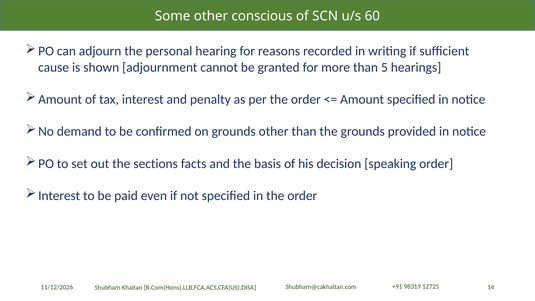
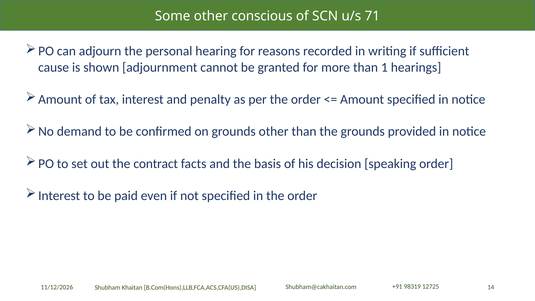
60: 60 -> 71
5: 5 -> 1
sections: sections -> contract
